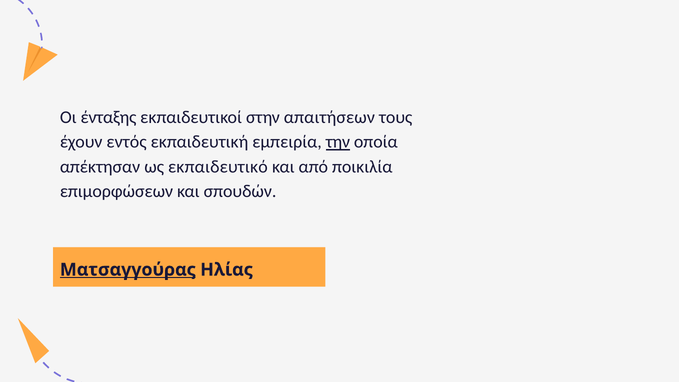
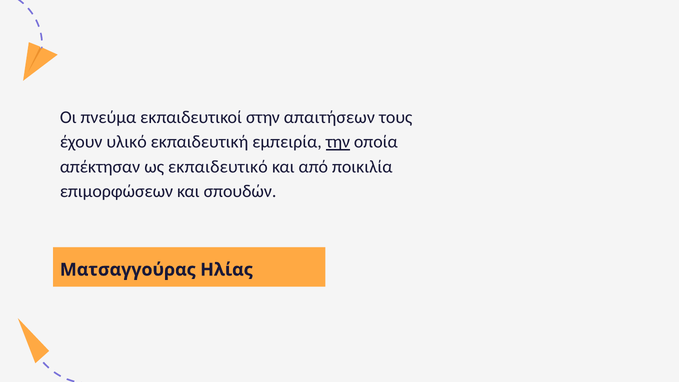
ένταξης: ένταξης -> πνεύμα
εντός: εντός -> υλικό
Ματσαγγούρας underline: present -> none
